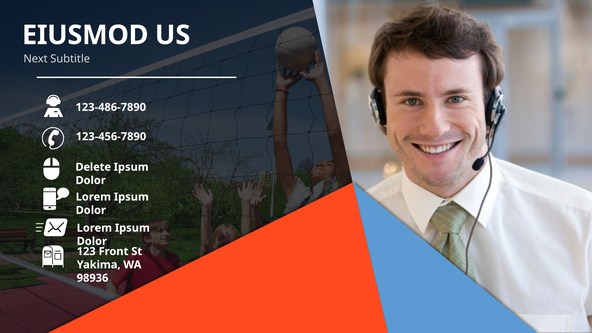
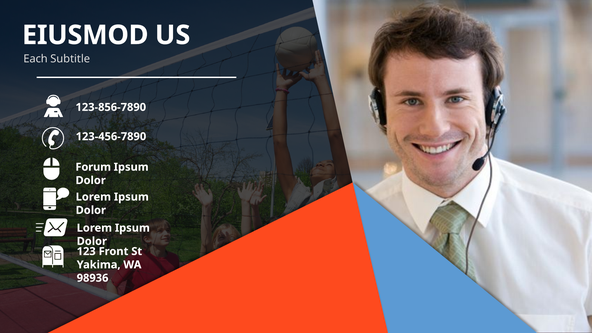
Next: Next -> Each
123-486-7890: 123-486-7890 -> 123-856-7890
Delete: Delete -> Forum
